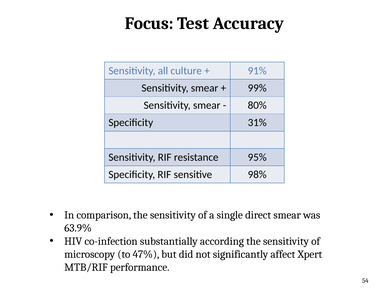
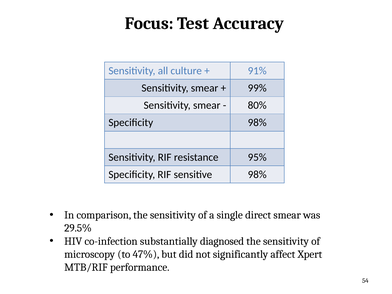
Specificity 31%: 31% -> 98%
63.9%: 63.9% -> 29.5%
according: according -> diagnosed
